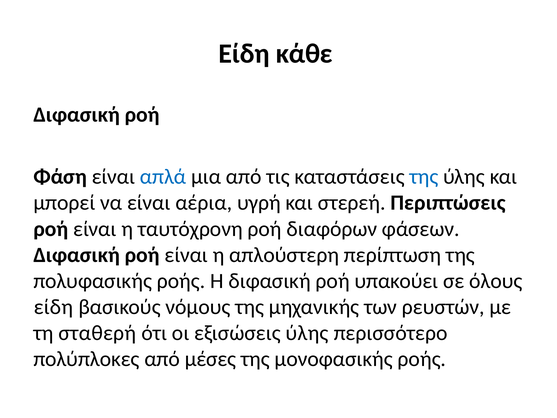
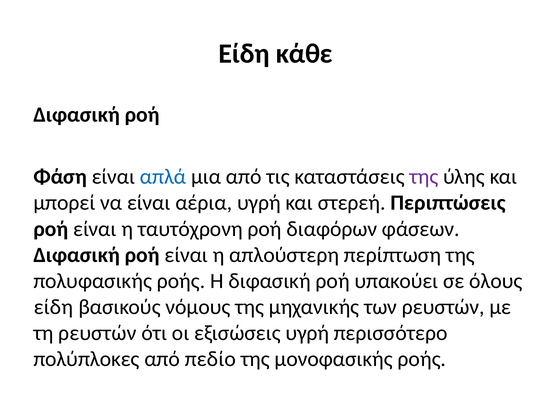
της at (424, 177) colour: blue -> purple
τη σταθερή: σταθερή -> ρευστών
εξισώσεις ύλης: ύλης -> υγρή
μέσες: μέσες -> πεδίο
